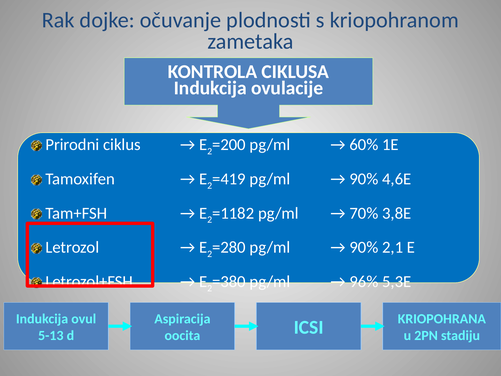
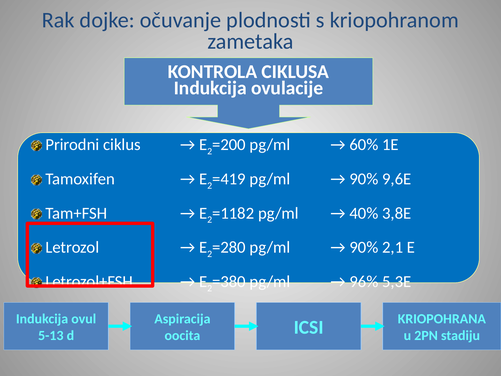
4,6E: 4,6E -> 9,6E
70%: 70% -> 40%
